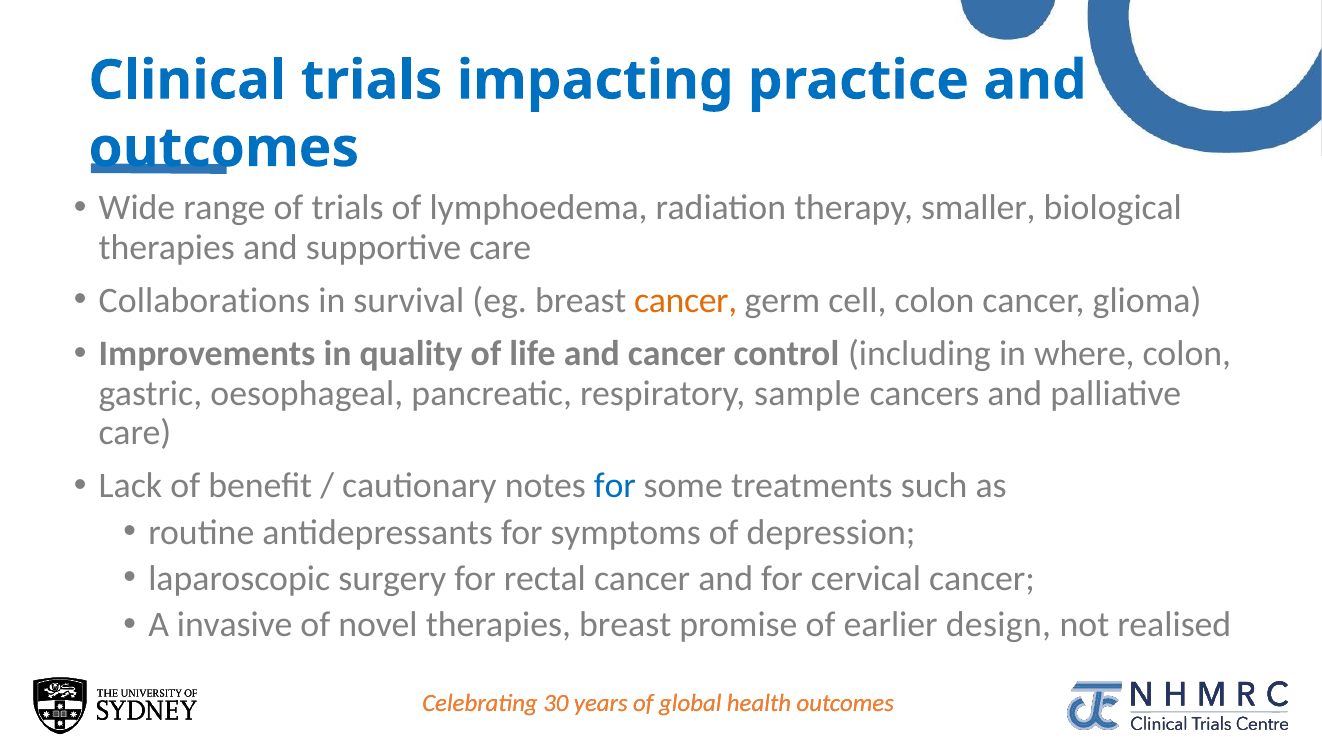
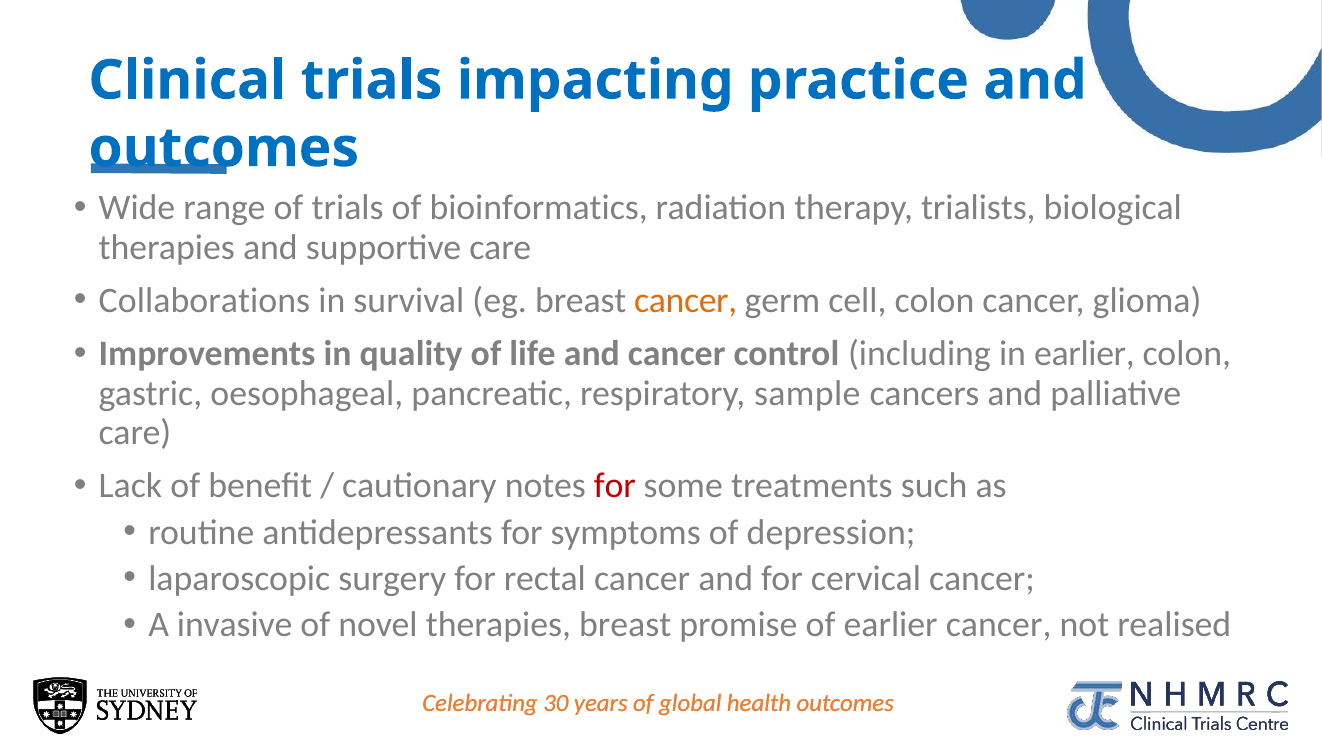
lymphoedema: lymphoedema -> bioinformatics
smaller: smaller -> trialists
in where: where -> earlier
for at (615, 486) colour: blue -> red
earlier design: design -> cancer
